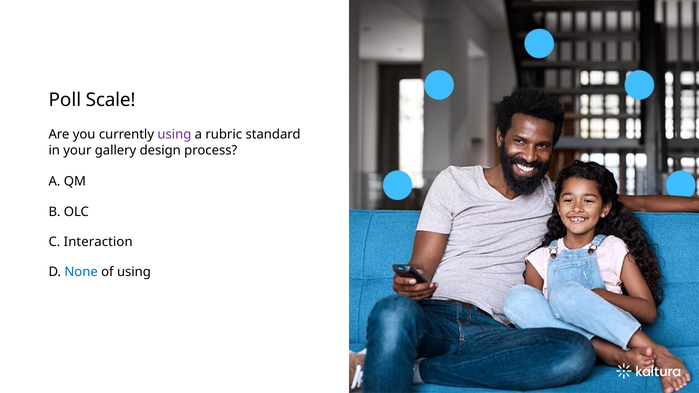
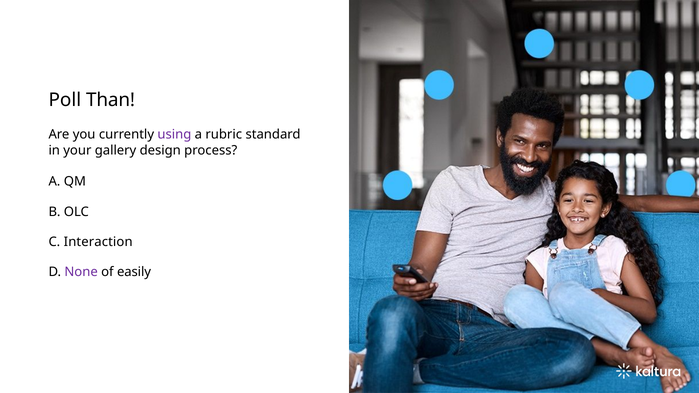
Scale: Scale -> Than
None colour: blue -> purple
of using: using -> easily
